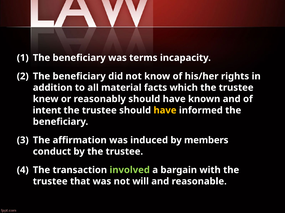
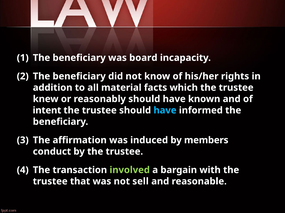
terms: terms -> board
have at (165, 111) colour: yellow -> light blue
will: will -> sell
